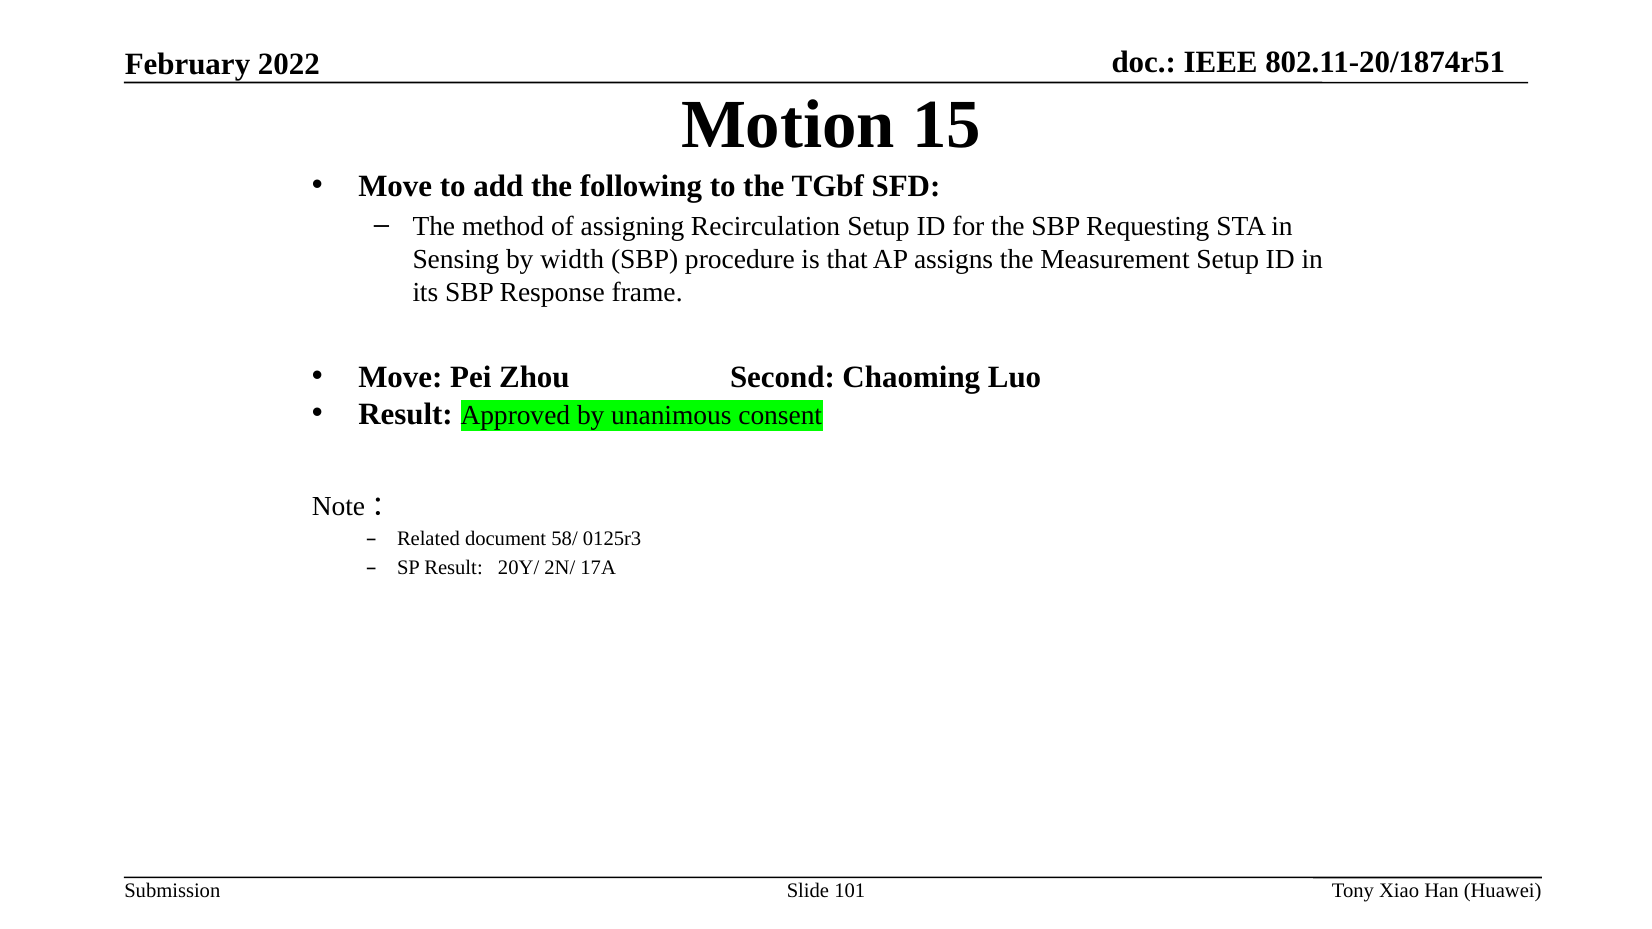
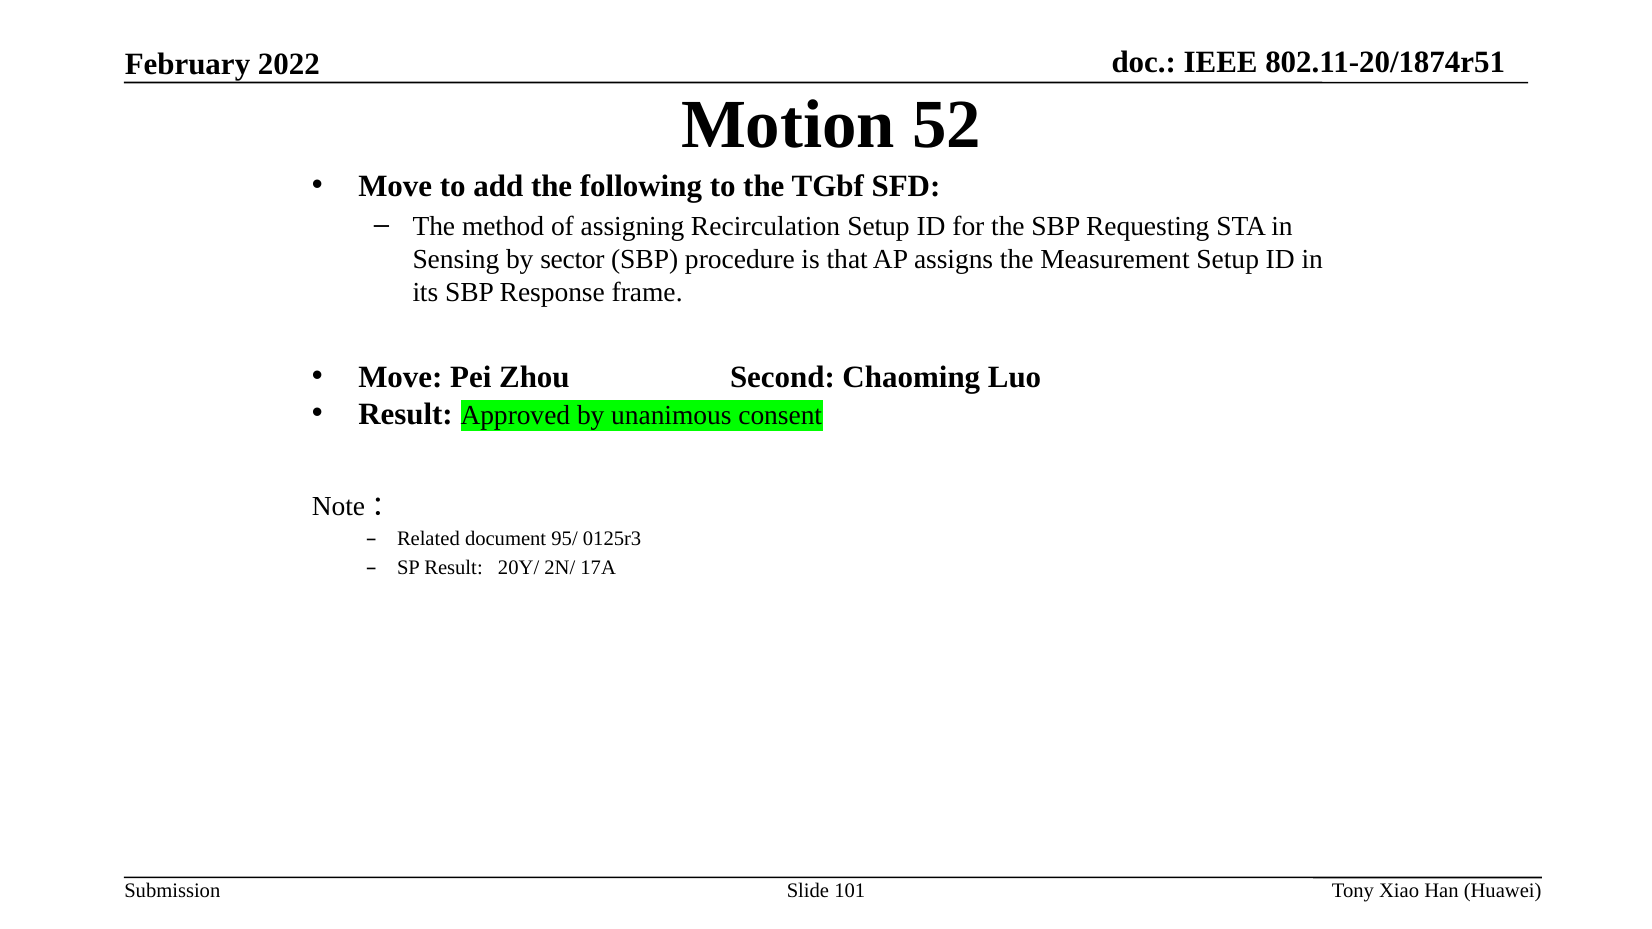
15: 15 -> 52
width: width -> sector
58/: 58/ -> 95/
